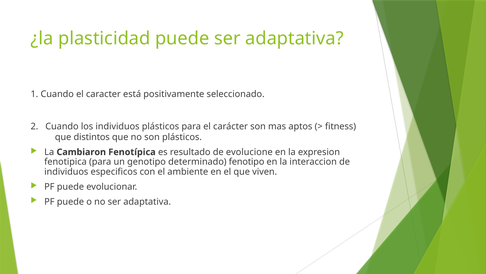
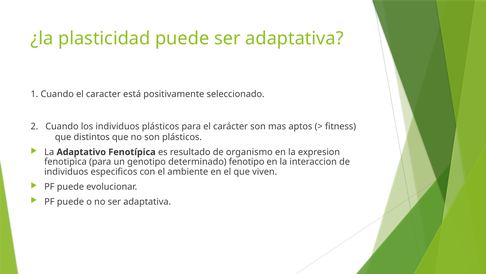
Cambiaron: Cambiaron -> Adaptativo
evolucione: evolucione -> organismo
